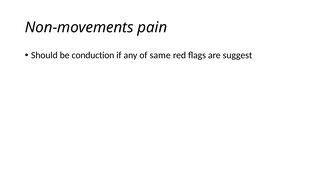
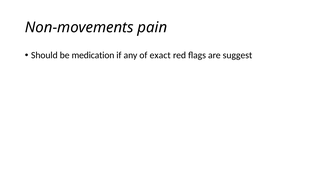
conduction: conduction -> medication
same: same -> exact
